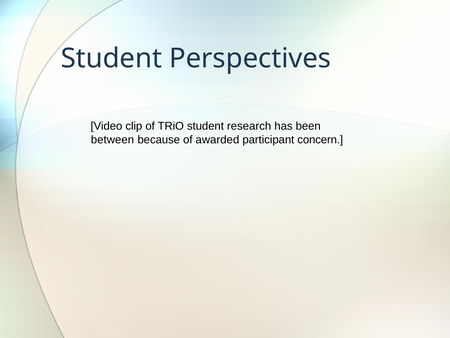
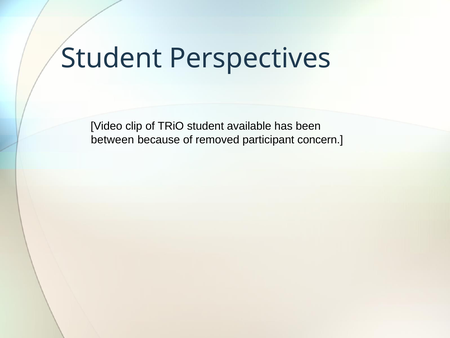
research: research -> available
awarded: awarded -> removed
